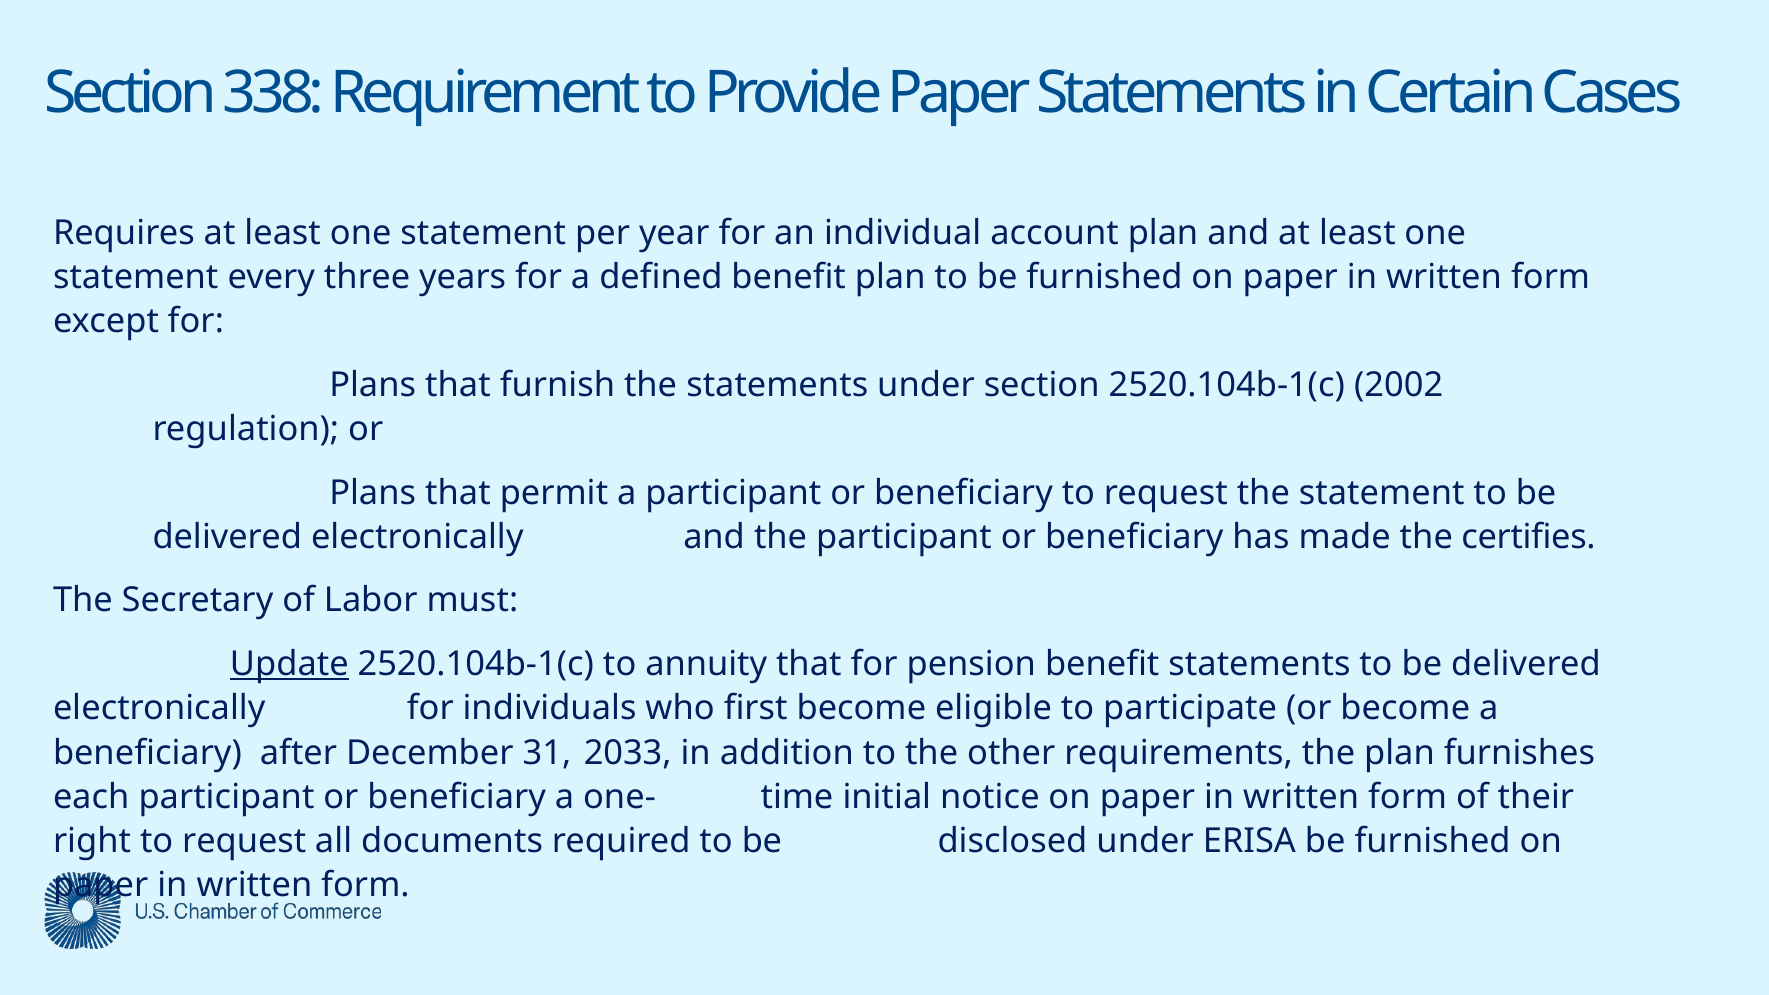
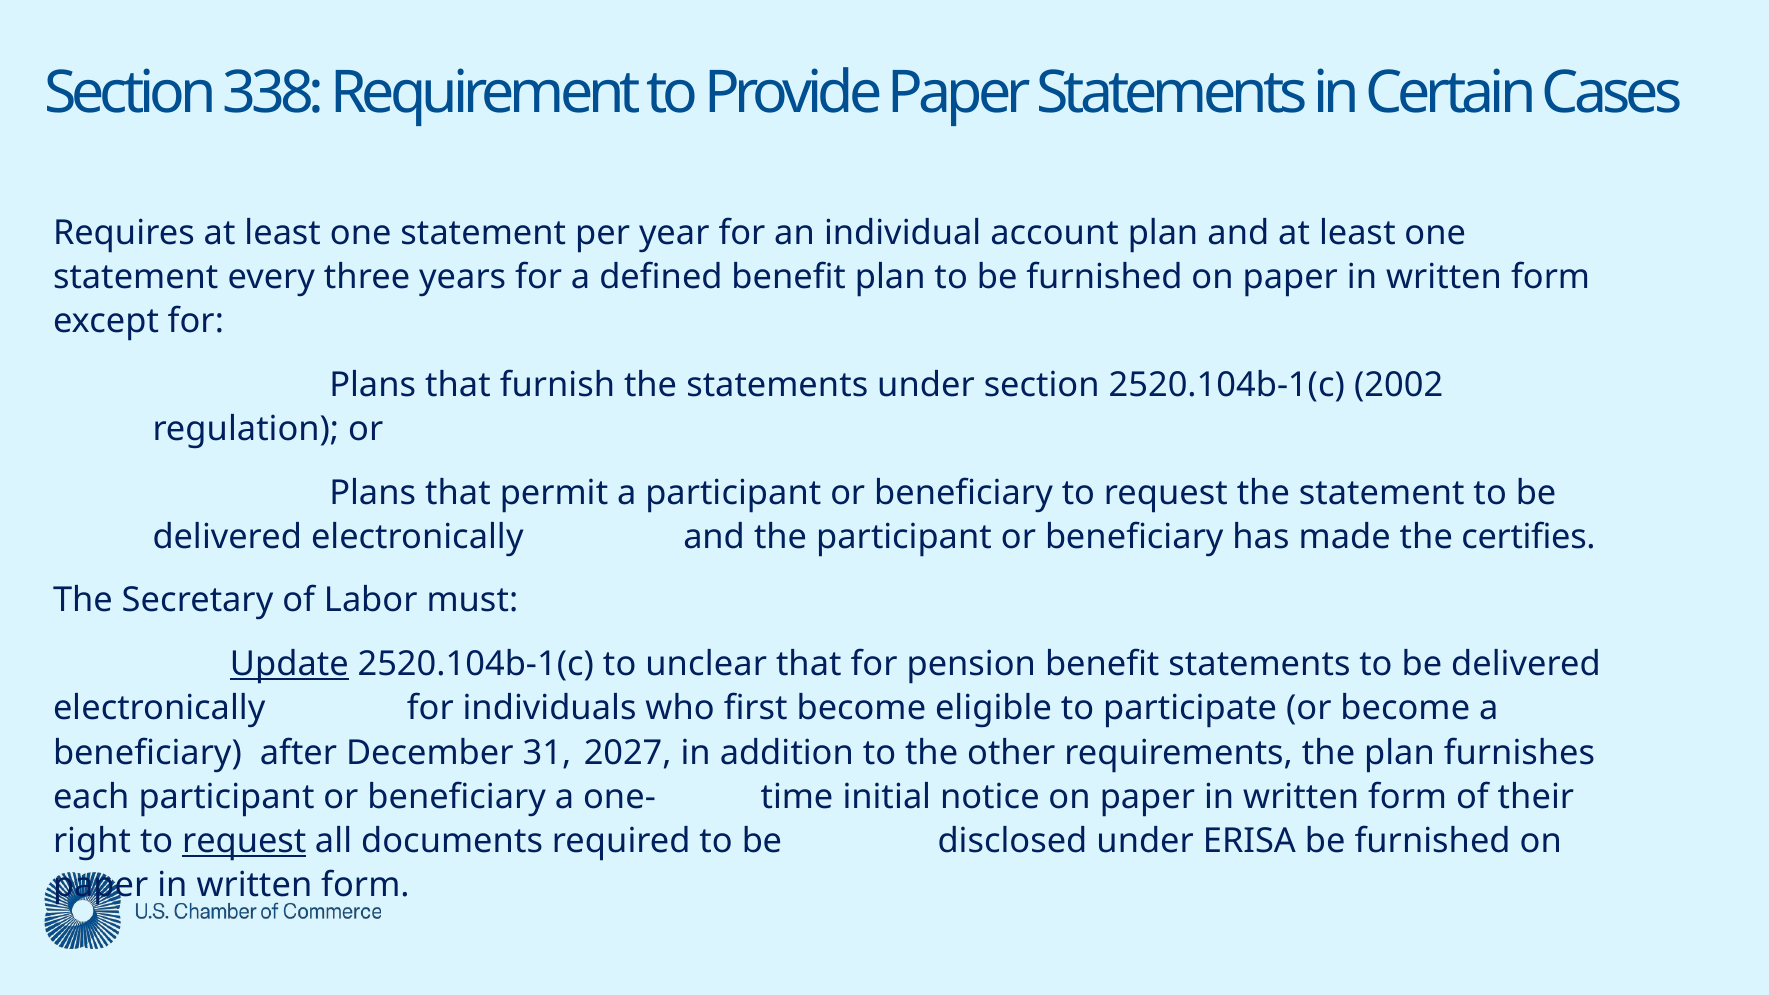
annuity: annuity -> unclear
2033: 2033 -> 2027
request at (244, 841) underline: none -> present
